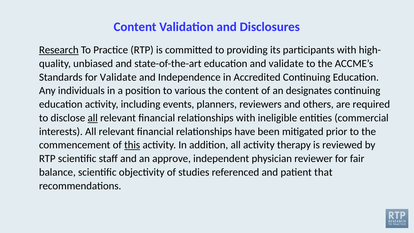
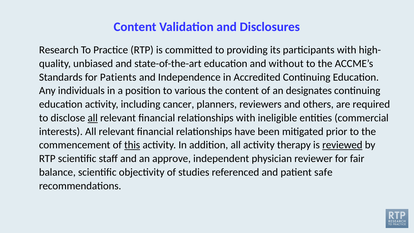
Research underline: present -> none
and validate: validate -> without
for Validate: Validate -> Patients
events: events -> cancer
reviewed underline: none -> present
that: that -> safe
